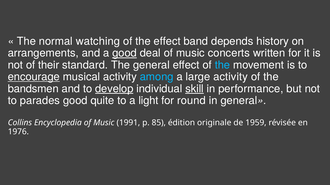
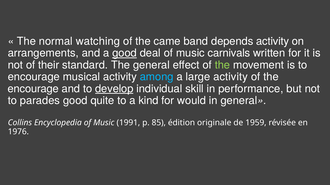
the effect: effect -> came
depends history: history -> activity
concerts: concerts -> carnivals
the at (222, 65) colour: light blue -> light green
encourage at (34, 77) underline: present -> none
bandsmen at (33, 89): bandsmen -> encourage
skill underline: present -> none
light: light -> kind
round: round -> would
